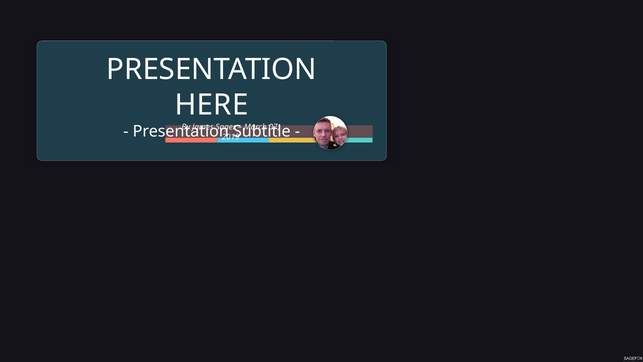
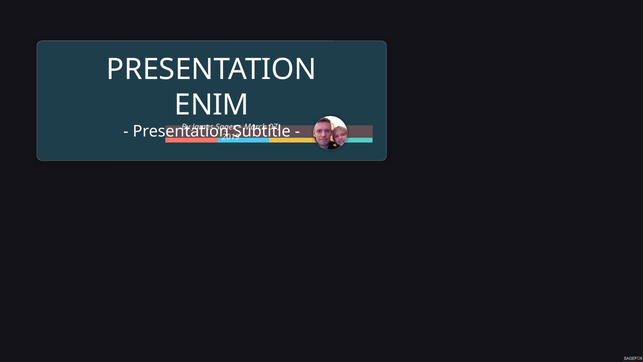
HERE: HERE -> ENIM
